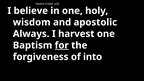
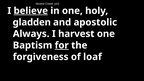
believe underline: none -> present
wisdom: wisdom -> gladden
into: into -> loaf
